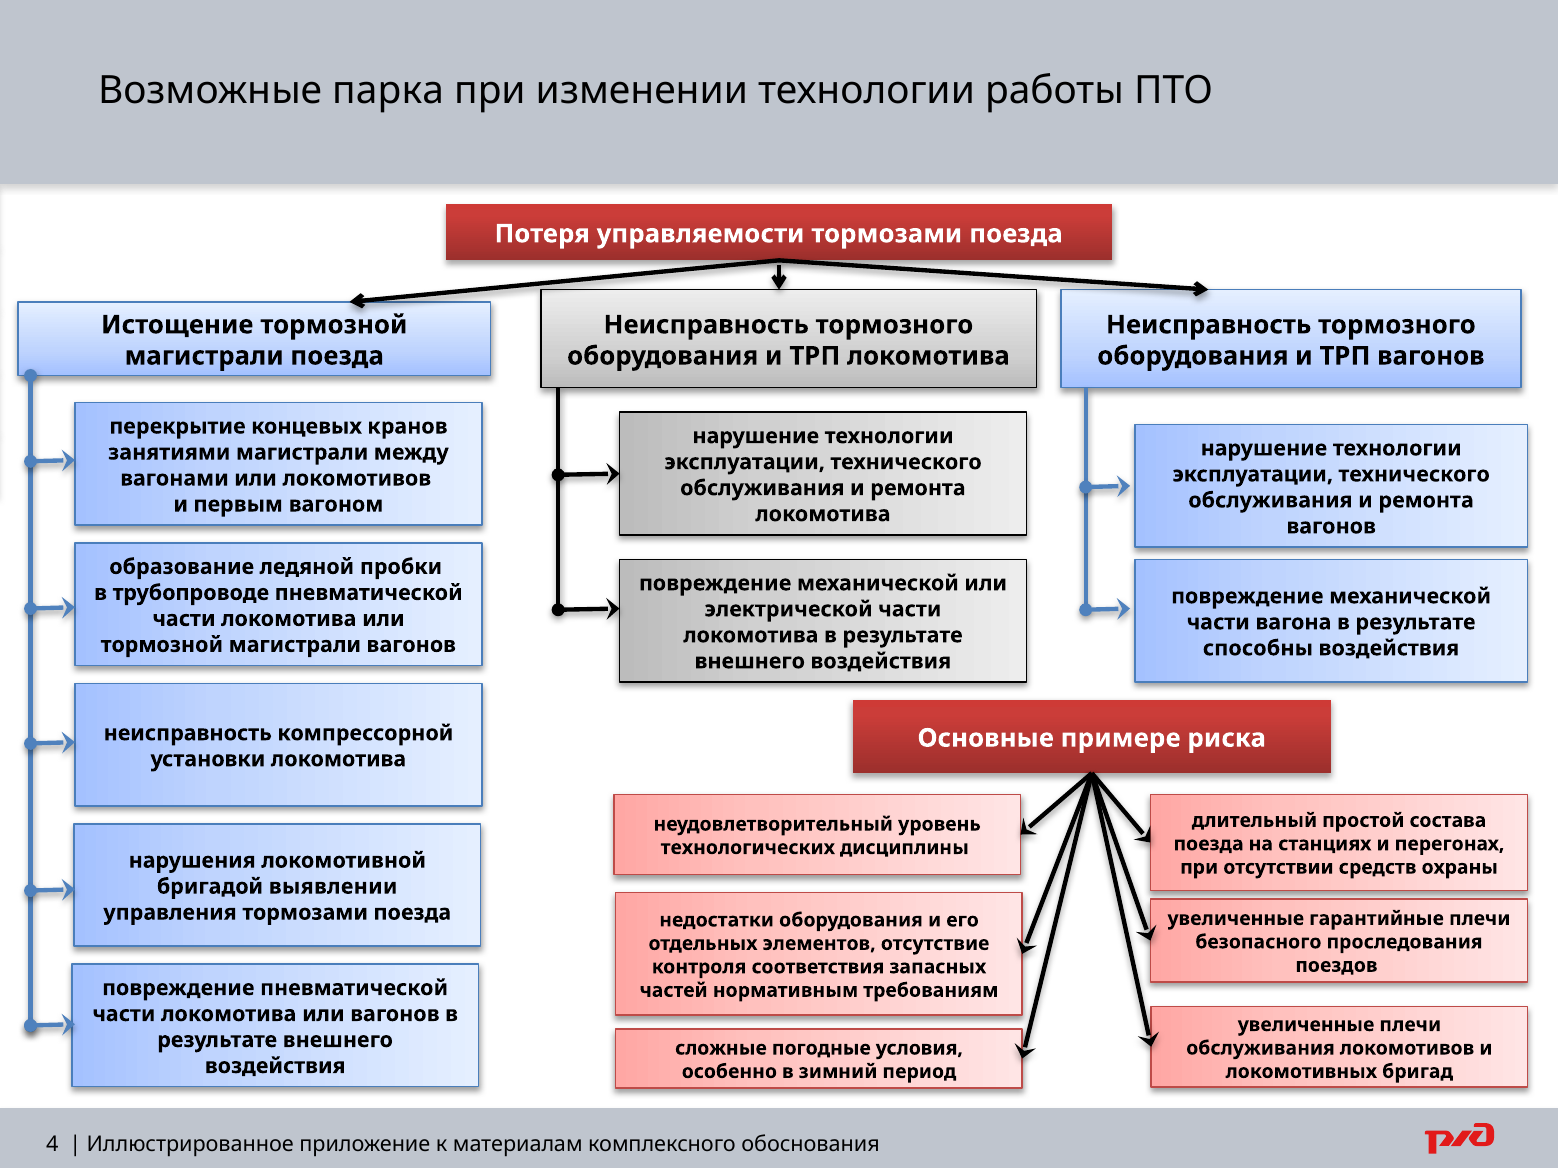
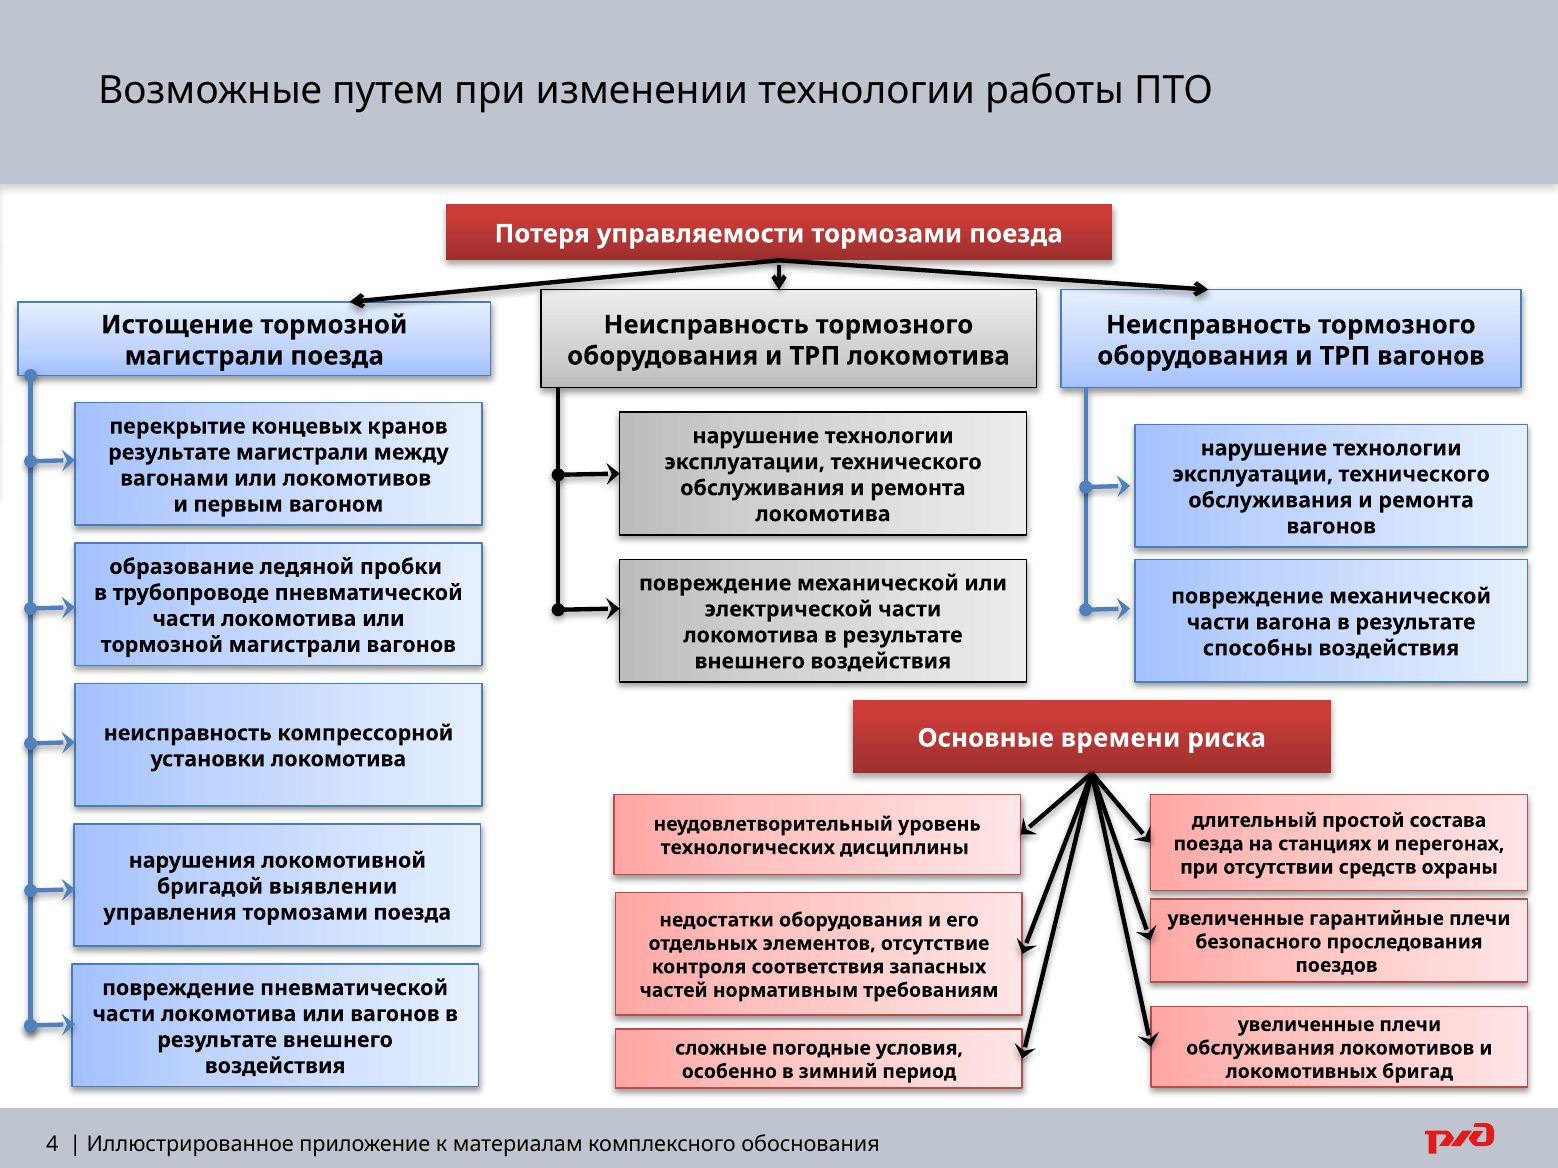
парка: парка -> путем
занятиями at (169, 453): занятиями -> результате
примере: примере -> времени
